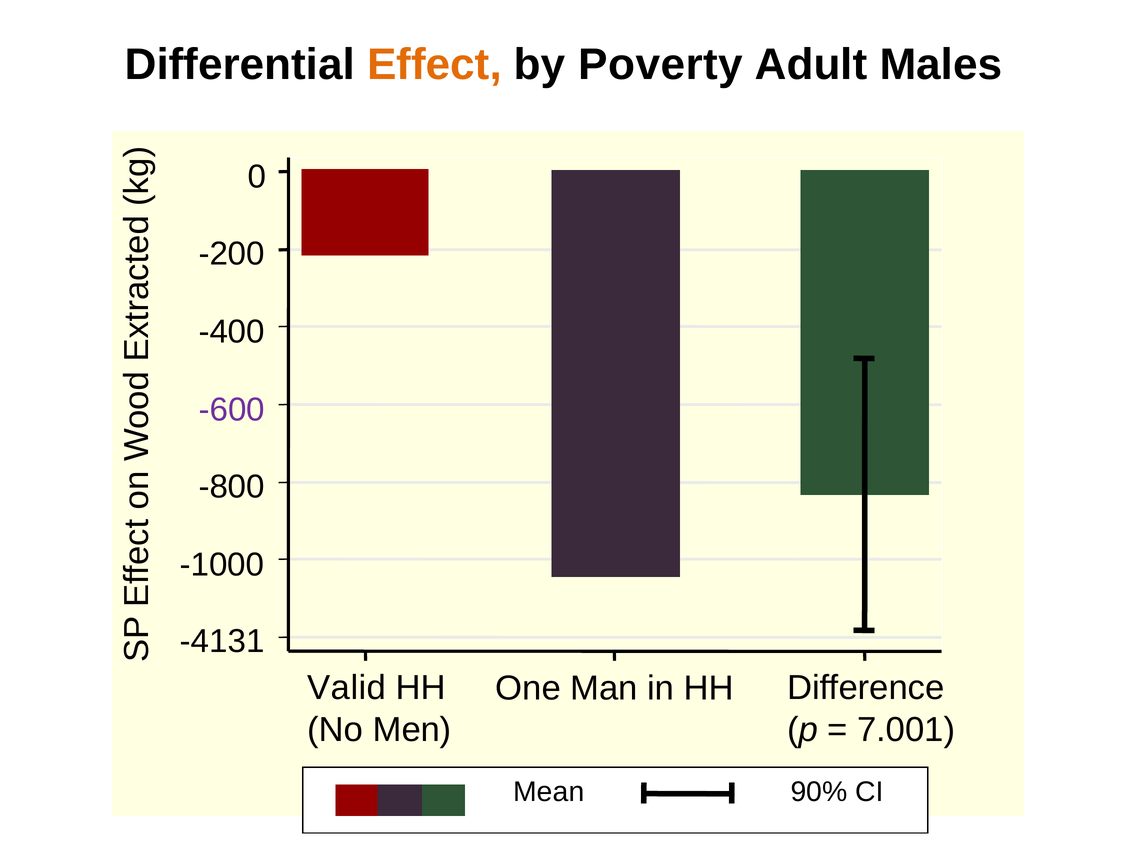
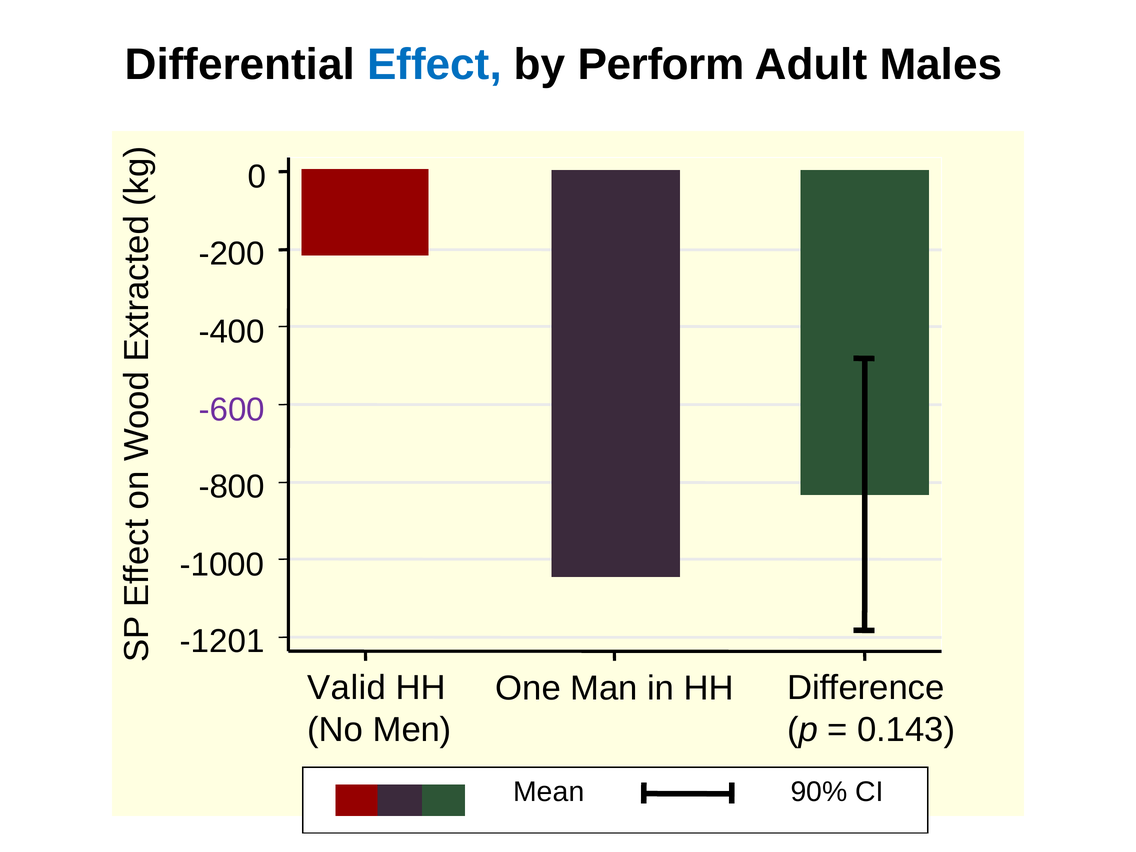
Effect colour: orange -> blue
Poverty: Poverty -> Perform
-4131: -4131 -> -1201
7.001: 7.001 -> 0.143
